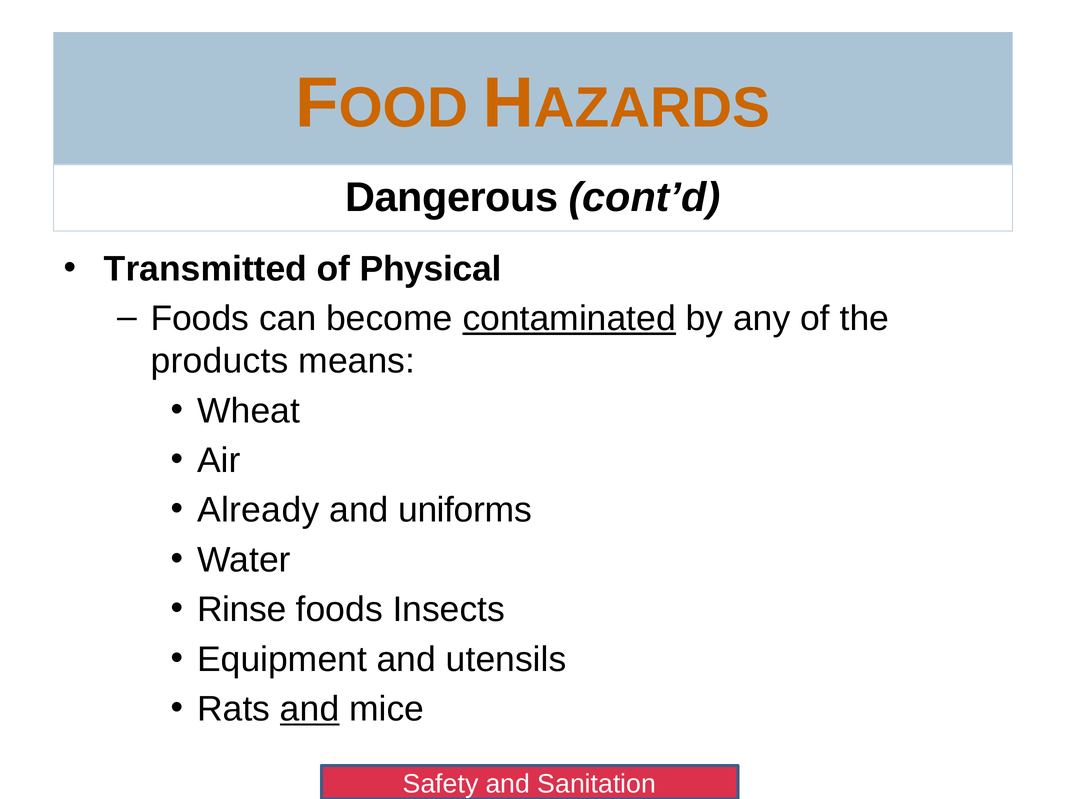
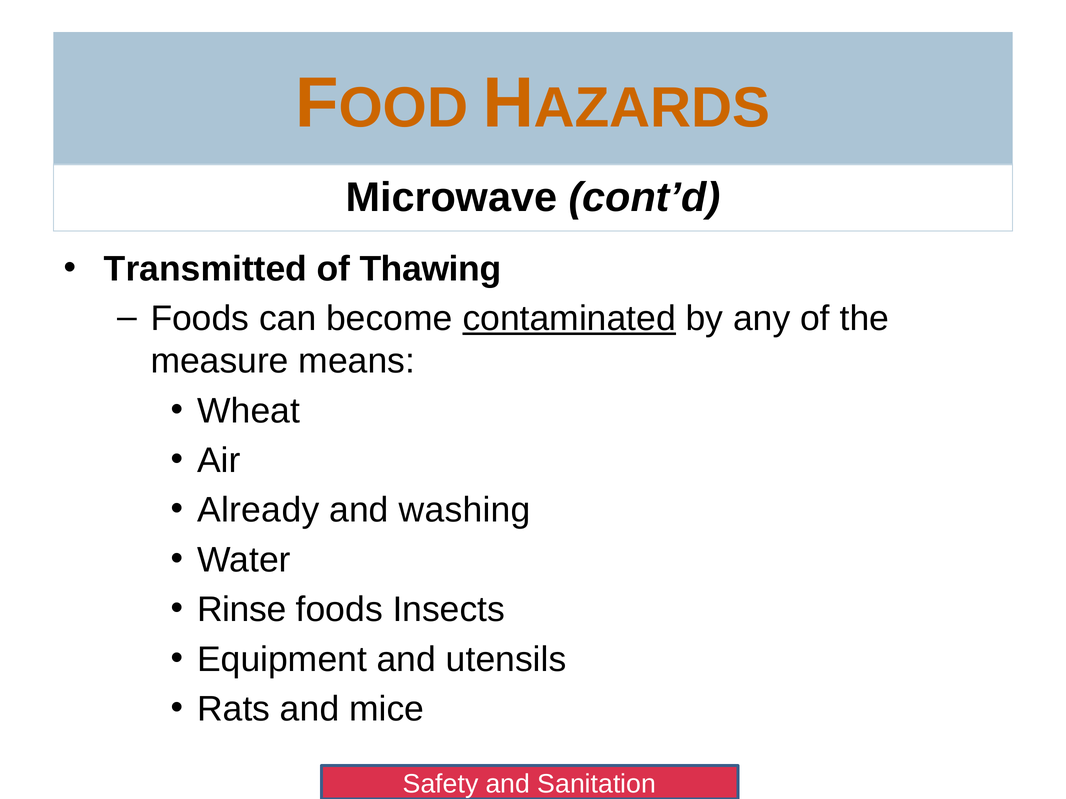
Dangerous: Dangerous -> Microwave
Physical: Physical -> Thawing
products: products -> measure
uniforms: uniforms -> washing
and at (310, 709) underline: present -> none
